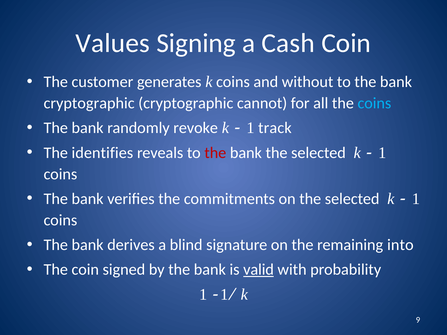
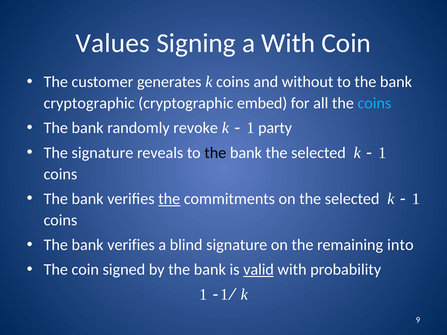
a Cash: Cash -> With
cannot: cannot -> embed
track: track -> party
The identifies: identifies -> signature
the at (215, 153) colour: red -> black
the at (169, 199) underline: none -> present
derives at (131, 245): derives -> verifies
